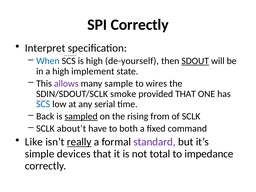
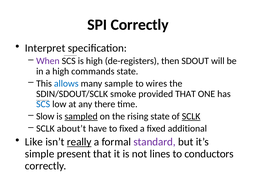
When colour: blue -> purple
de-yourself: de-yourself -> de-registers
SDOUT underline: present -> none
implement: implement -> commands
allows colour: purple -> blue
serial: serial -> there
Back: Back -> Slow
rising from: from -> state
SCLK at (191, 116) underline: none -> present
to both: both -> fixed
command: command -> additional
devices: devices -> present
total: total -> lines
impedance: impedance -> conductors
